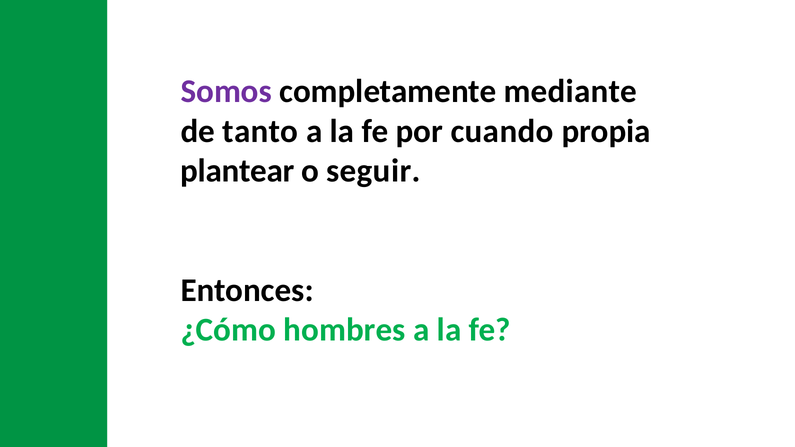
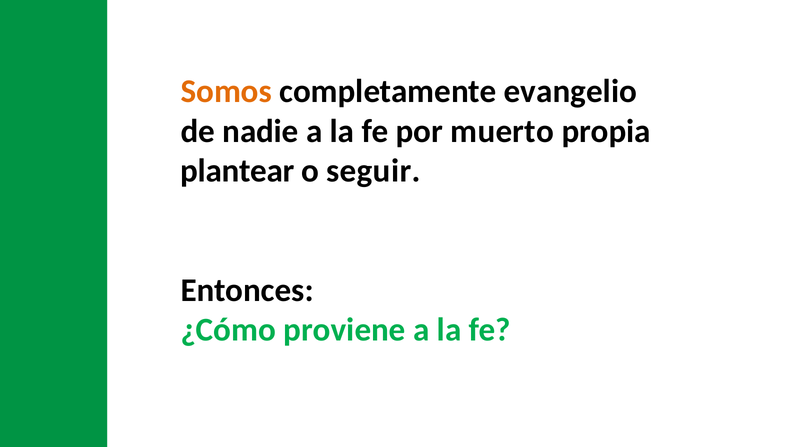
Somos colour: purple -> orange
mediante: mediante -> evangelio
tanto: tanto -> nadie
cuando: cuando -> muerto
hombres: hombres -> proviene
